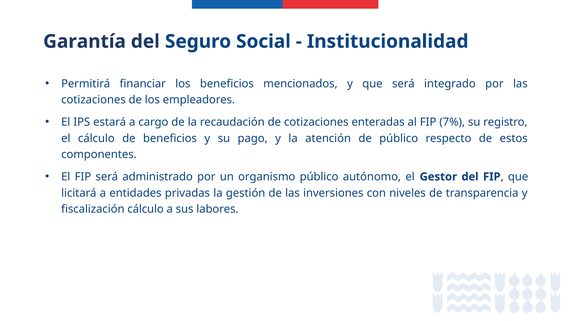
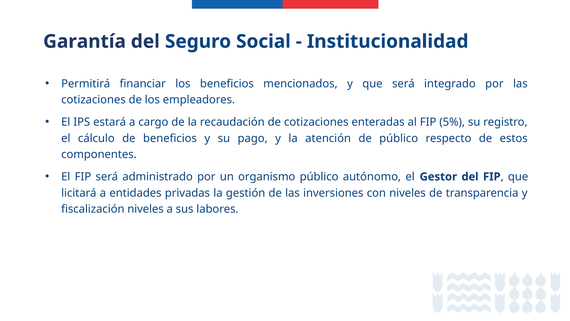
7%: 7% -> 5%
fiscalización cálculo: cálculo -> niveles
